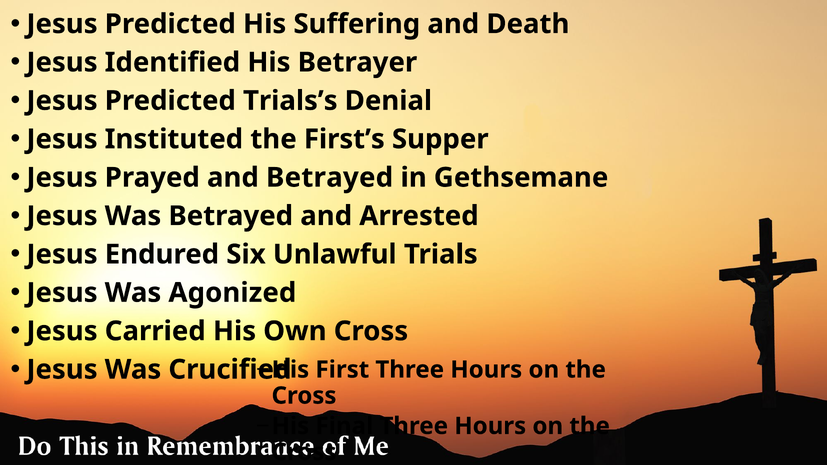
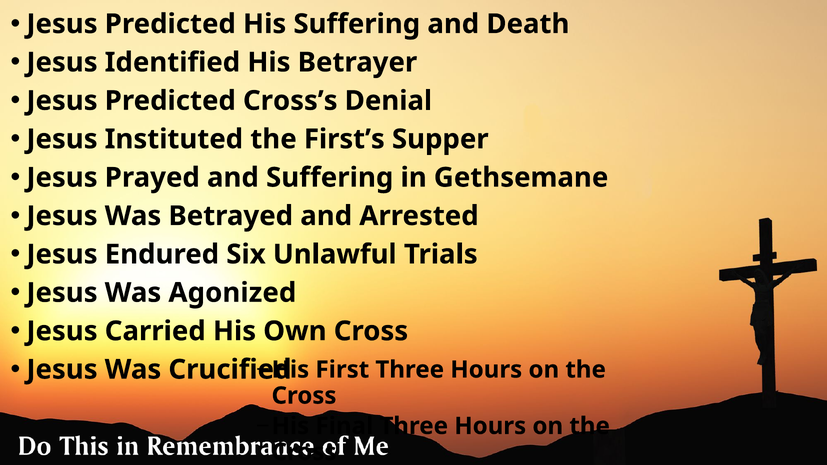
Trials’s: Trials’s -> Cross’s
and Betrayed: Betrayed -> Suffering
